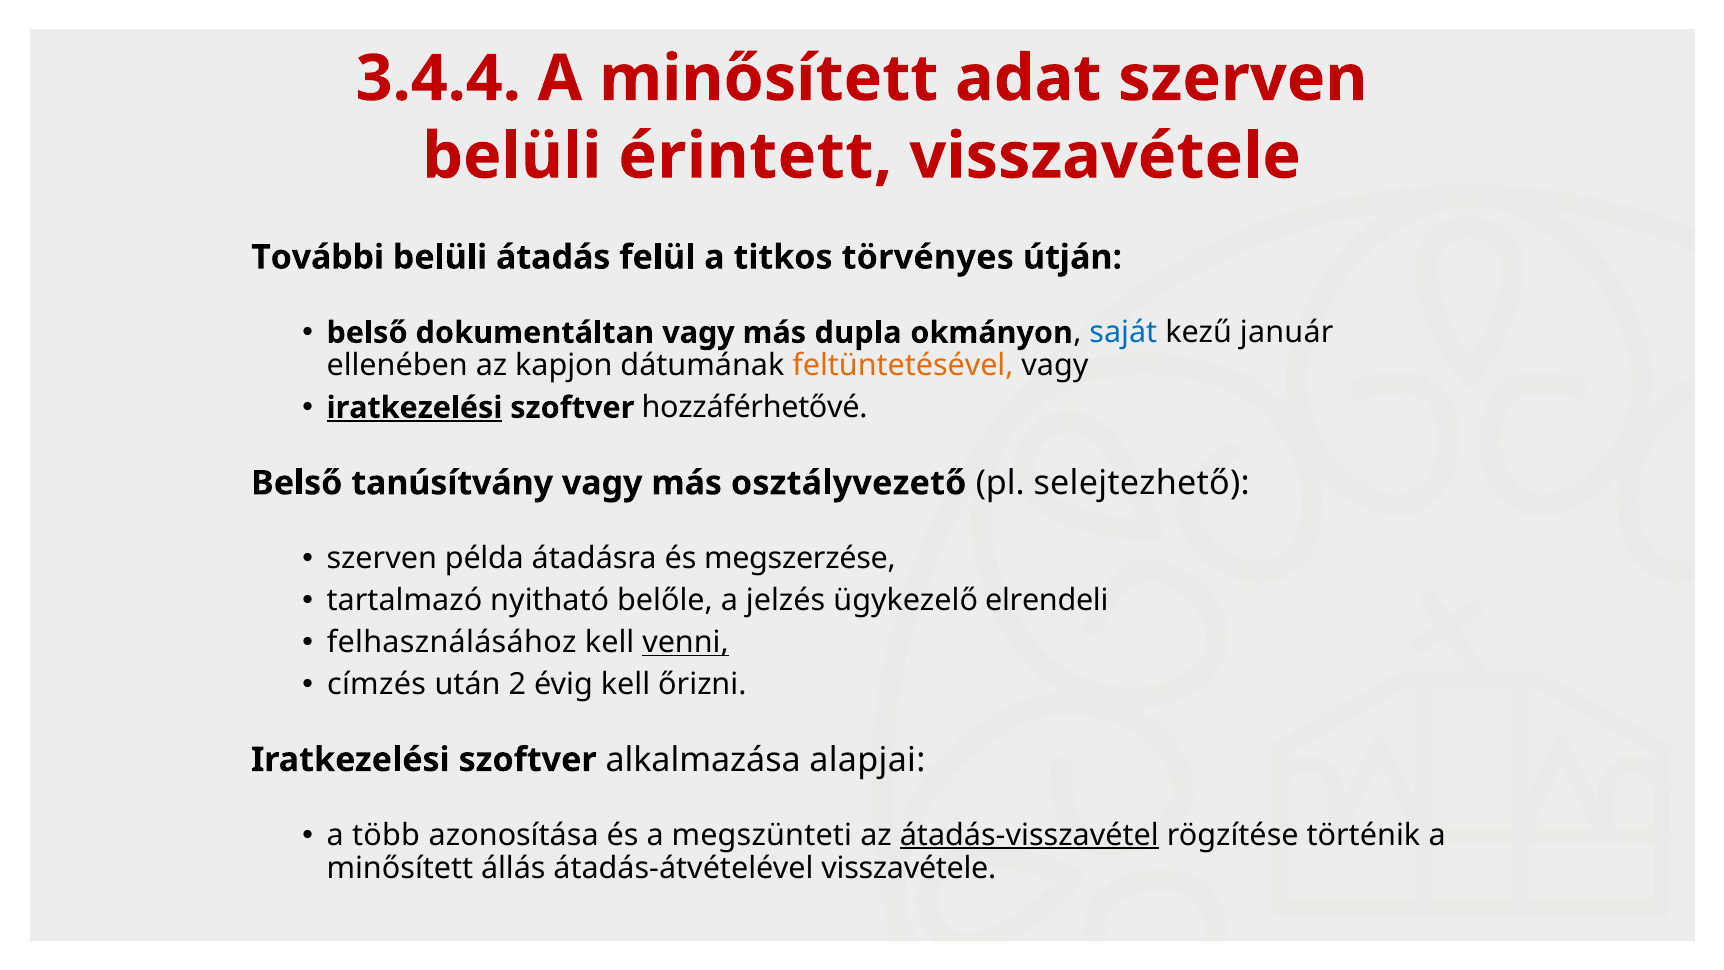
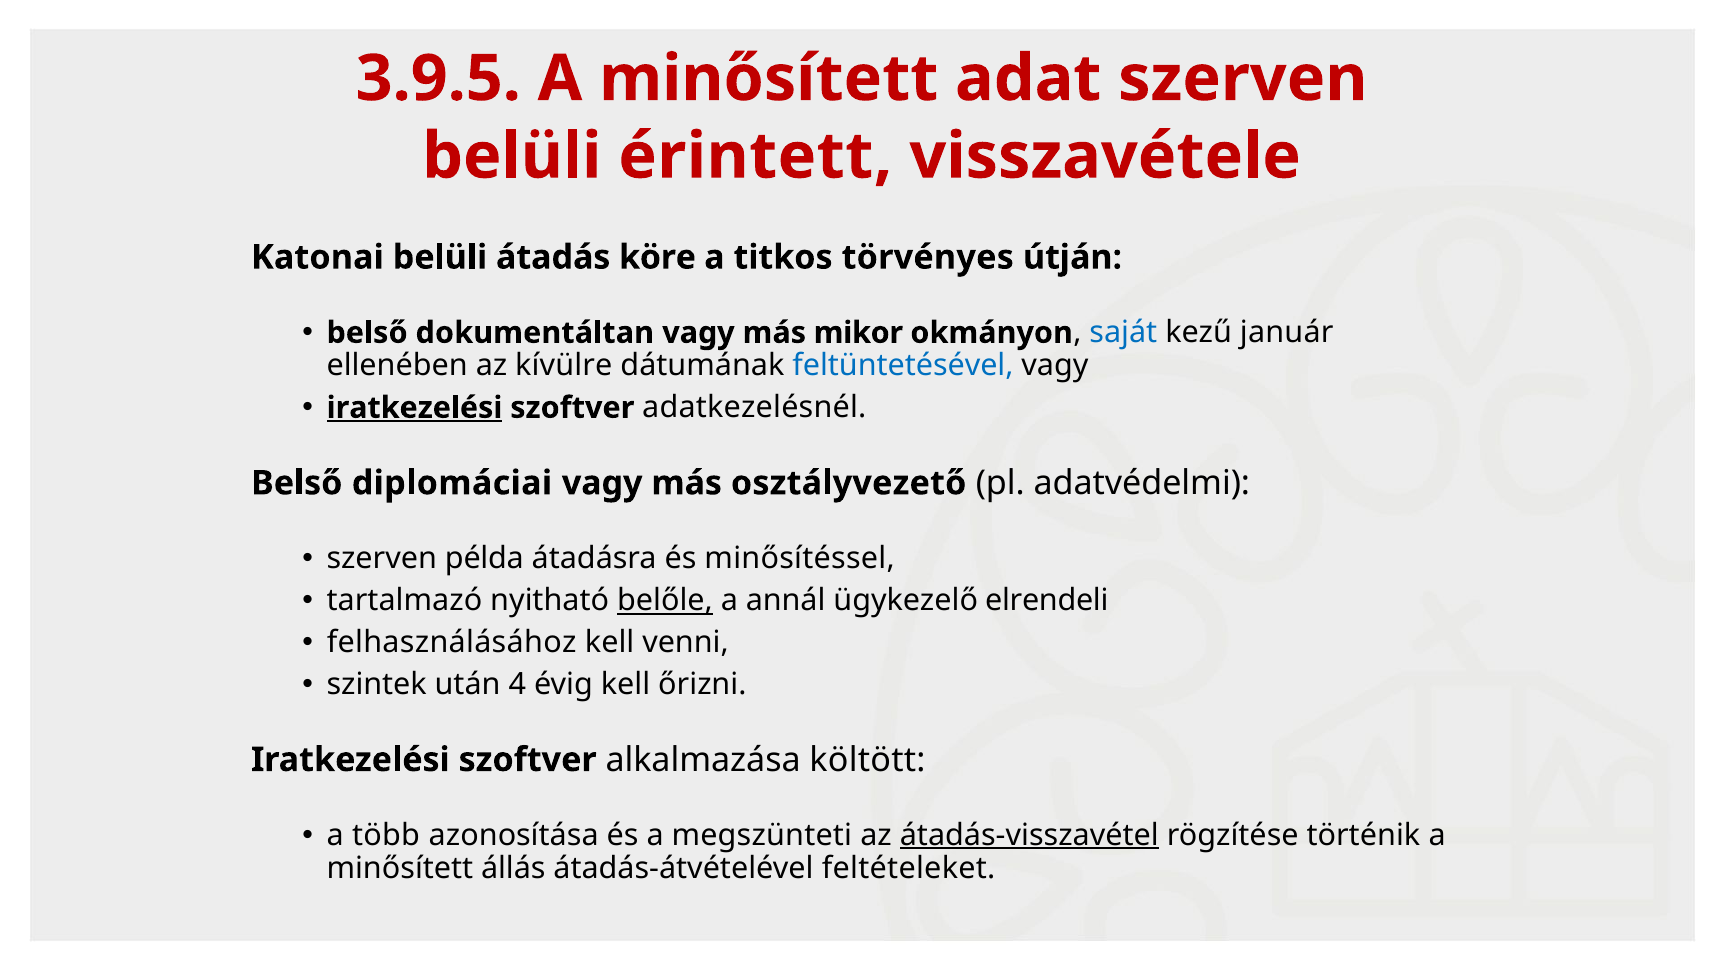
3.4.4: 3.4.4 -> 3.9.5
További: További -> Katonai
felül: felül -> köre
dupla: dupla -> mikor
kapjon: kapjon -> kívülre
feltüntetésével colour: orange -> blue
hozzáférhetővé: hozzáférhetővé -> adatkezelésnél
tanúsítvány: tanúsítvány -> diplomáciai
selejtezhető: selejtezhető -> adatvédelmi
megszerzése: megszerzése -> minősítéssel
belőle underline: none -> present
jelzés: jelzés -> annál
venni underline: present -> none
címzés: címzés -> szintek
2: 2 -> 4
alapjai: alapjai -> költött
átadás-átvételével visszavétele: visszavétele -> feltételeket
